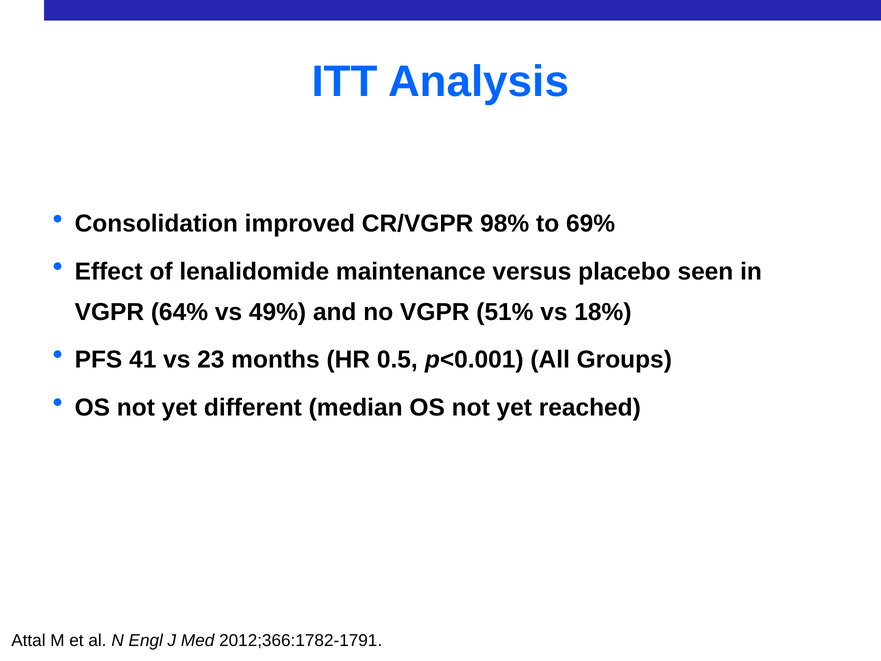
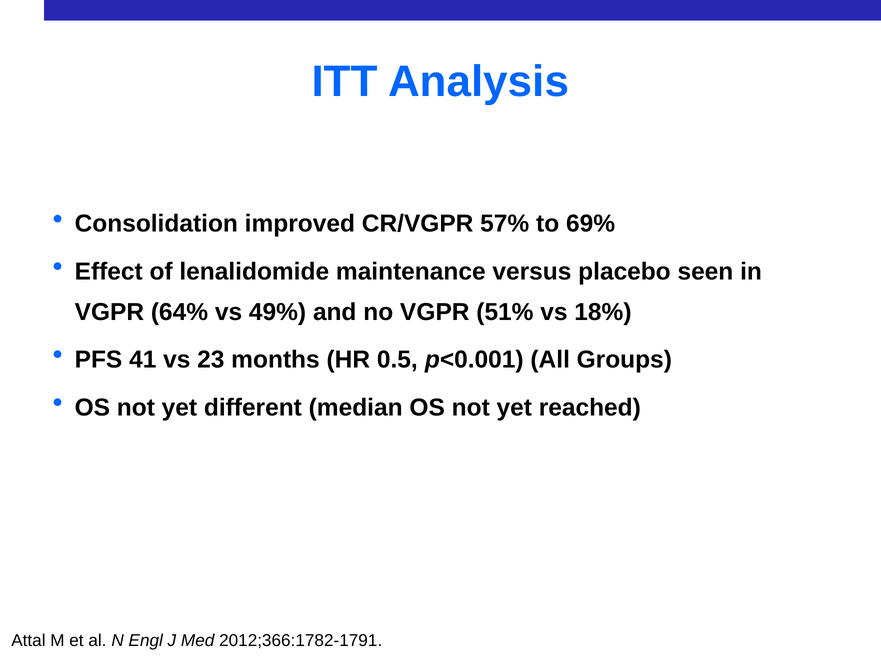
98%: 98% -> 57%
